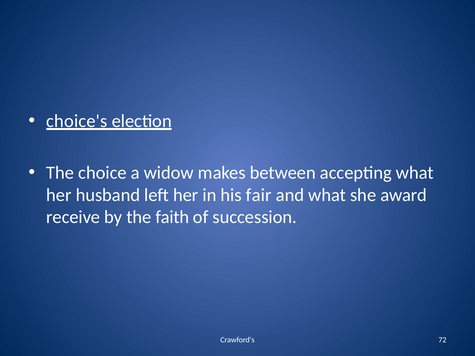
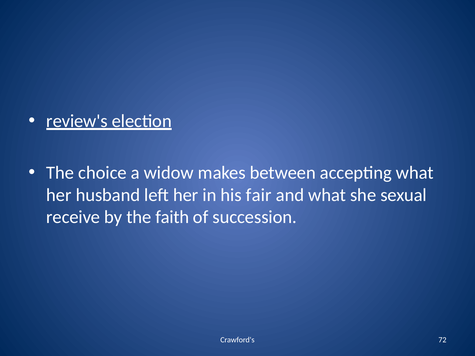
choice's: choice's -> review's
award: award -> sexual
